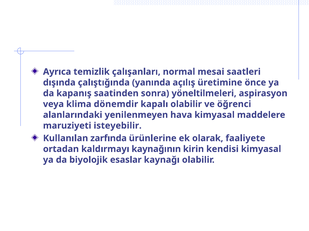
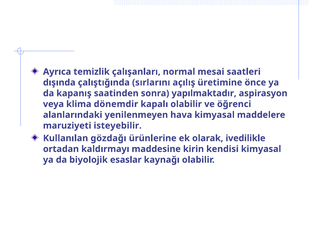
yanında: yanında -> sırlarını
yöneltilmeleri: yöneltilmeleri -> yapılmaktadır
zarfında: zarfında -> gözdağı
faaliyete: faaliyete -> ivedilikle
kaynağının: kaynağının -> maddesine
